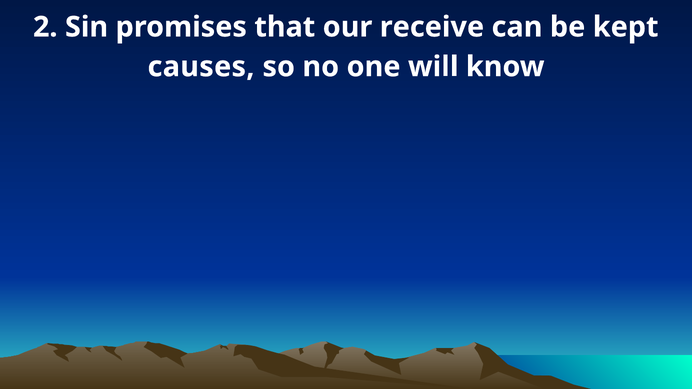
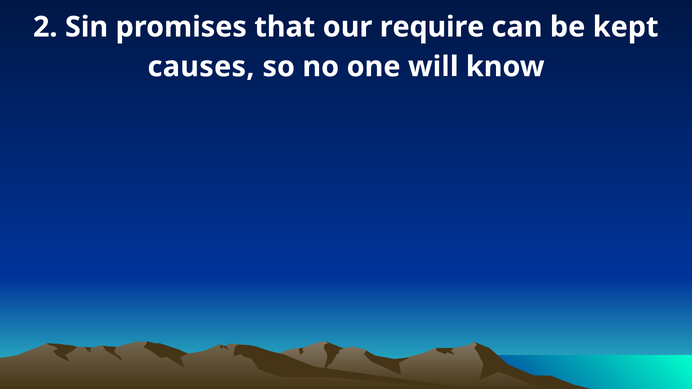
receive: receive -> require
